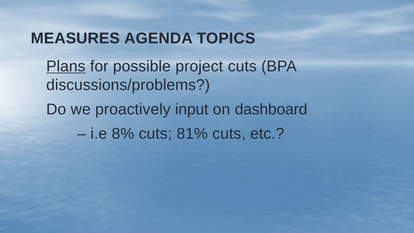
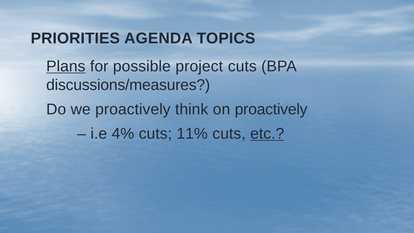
MEASURES: MEASURES -> PRIORITIES
discussions/problems: discussions/problems -> discussions/measures
input: input -> think
on dashboard: dashboard -> proactively
8%: 8% -> 4%
81%: 81% -> 11%
etc underline: none -> present
